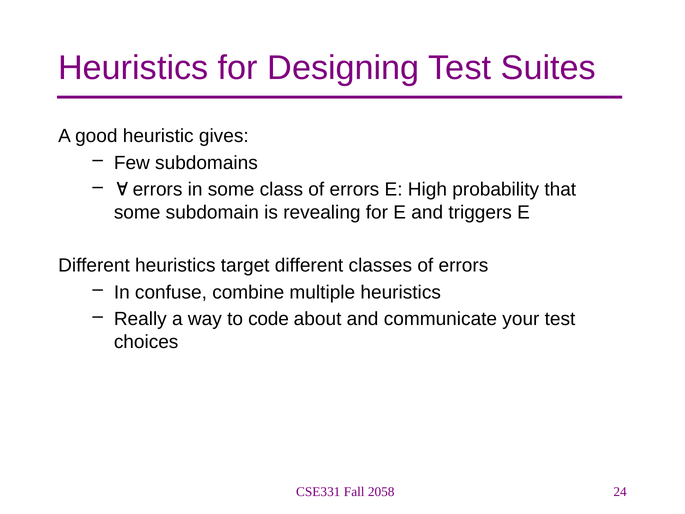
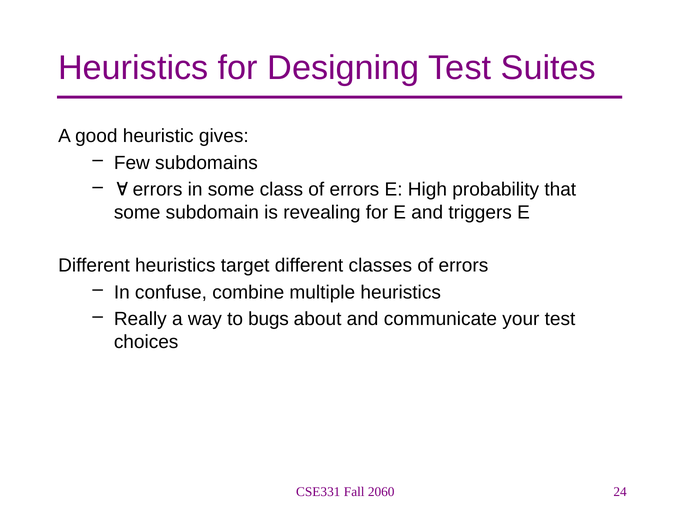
code: code -> bugs
2058: 2058 -> 2060
